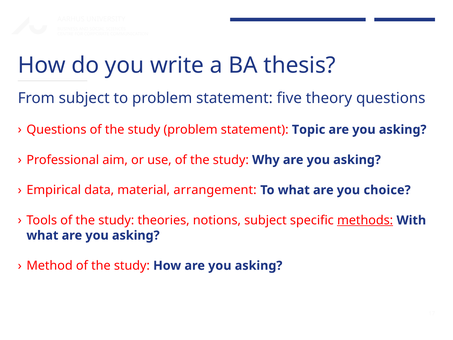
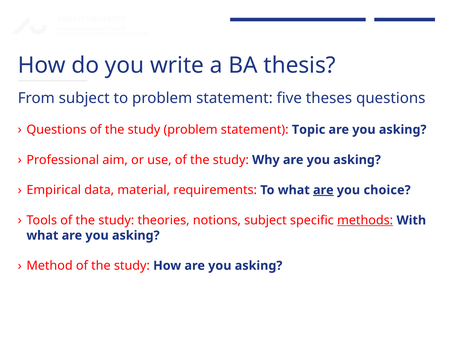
theory: theory -> theses
arrangement: arrangement -> requirements
are at (323, 190) underline: none -> present
